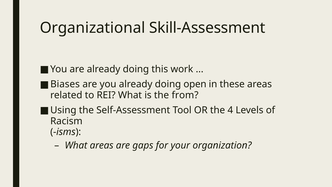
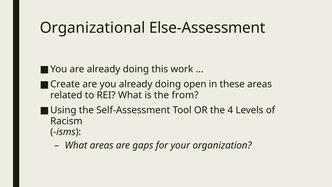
Skill-Assessment: Skill-Assessment -> Else-Assessment
Biases: Biases -> Create
